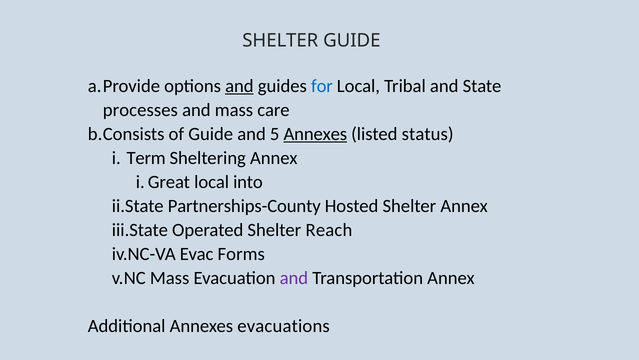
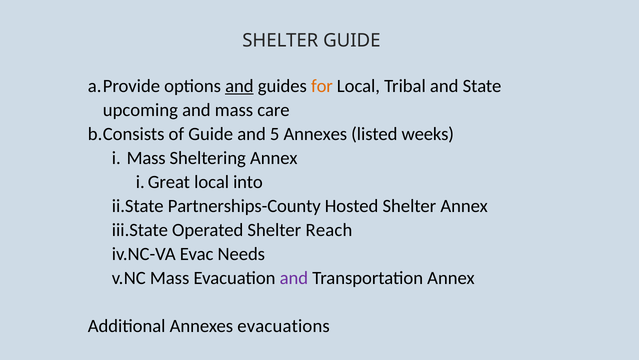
for colour: blue -> orange
processes: processes -> upcoming
Annexes at (315, 134) underline: present -> none
status: status -> weeks
Term at (146, 158): Term -> Mass
Forms: Forms -> Needs
